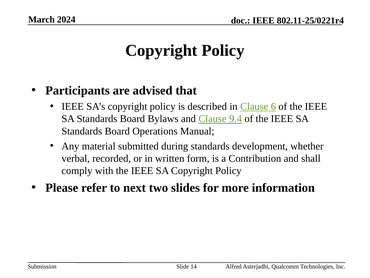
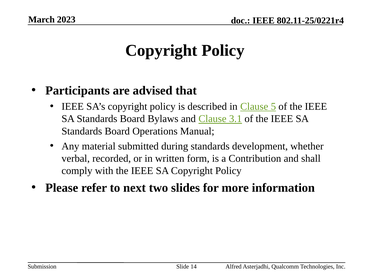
2024: 2024 -> 2023
6: 6 -> 5
9.4: 9.4 -> 3.1
